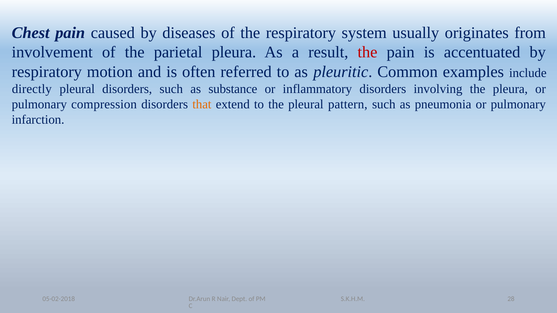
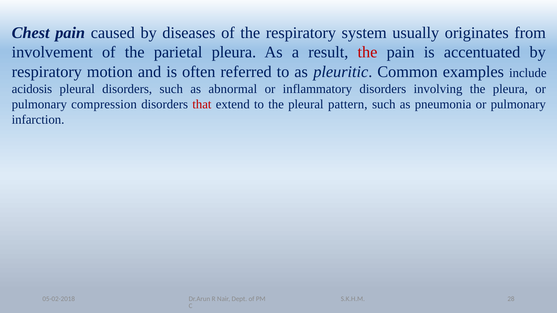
directly: directly -> acidosis
substance: substance -> abnormal
that colour: orange -> red
